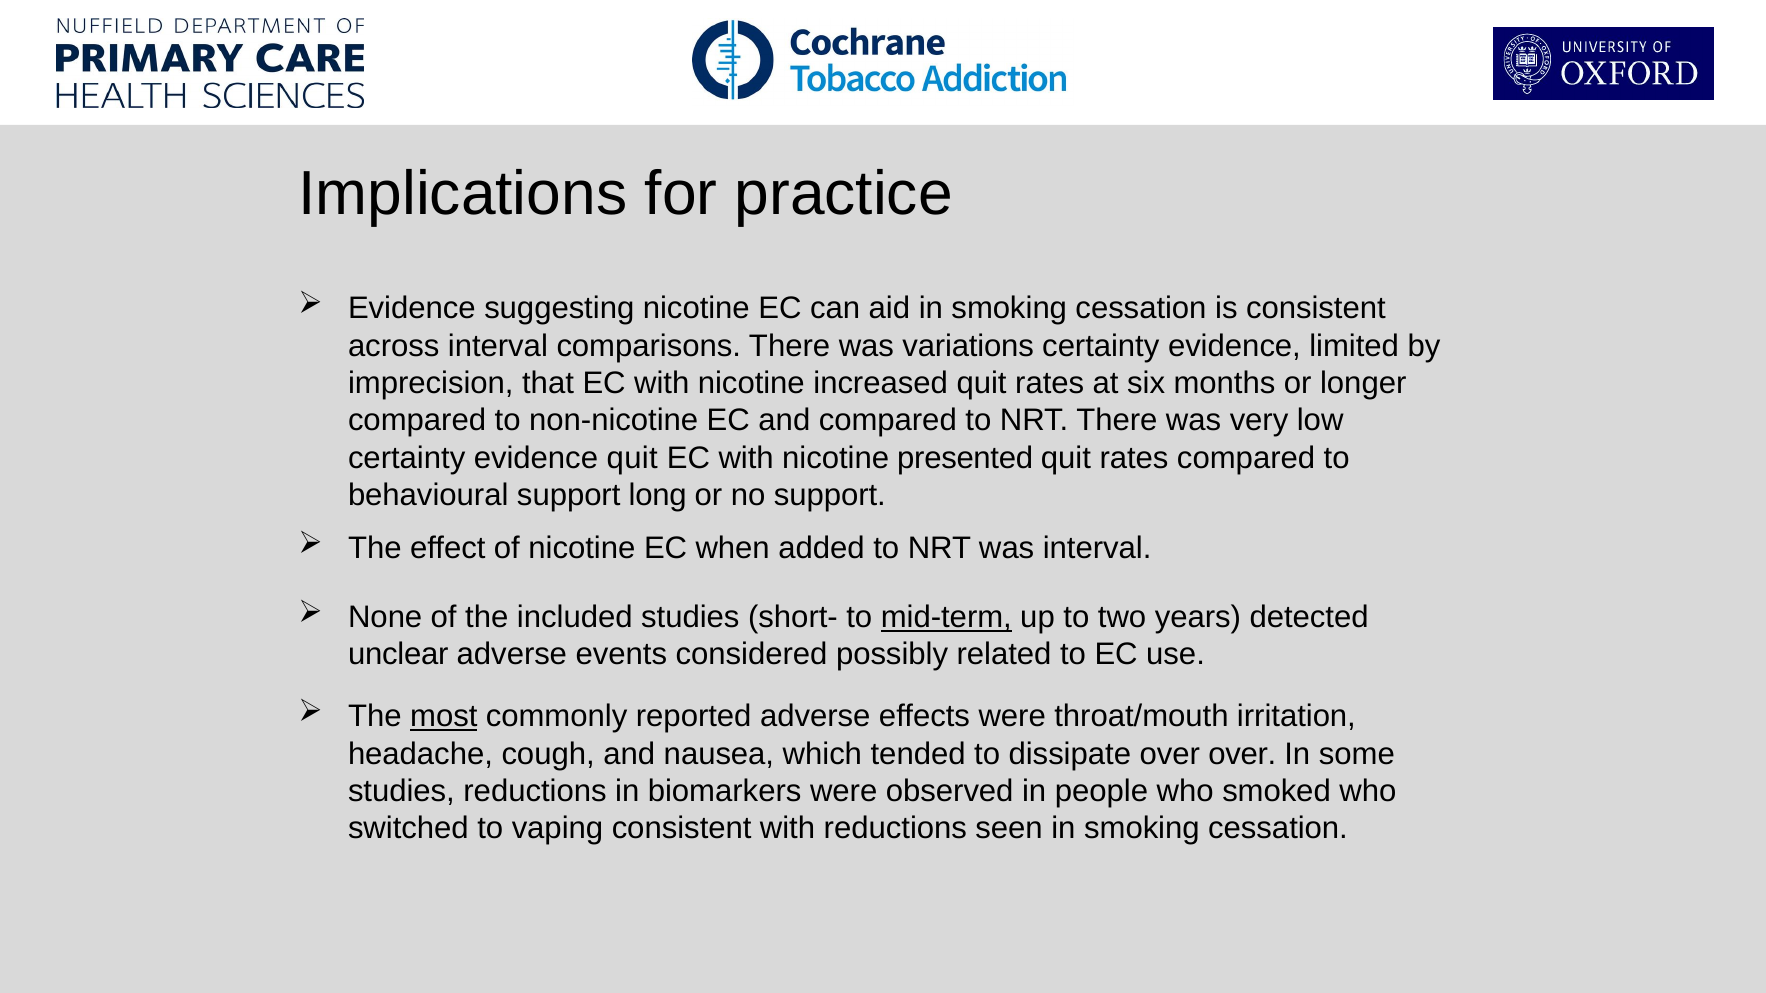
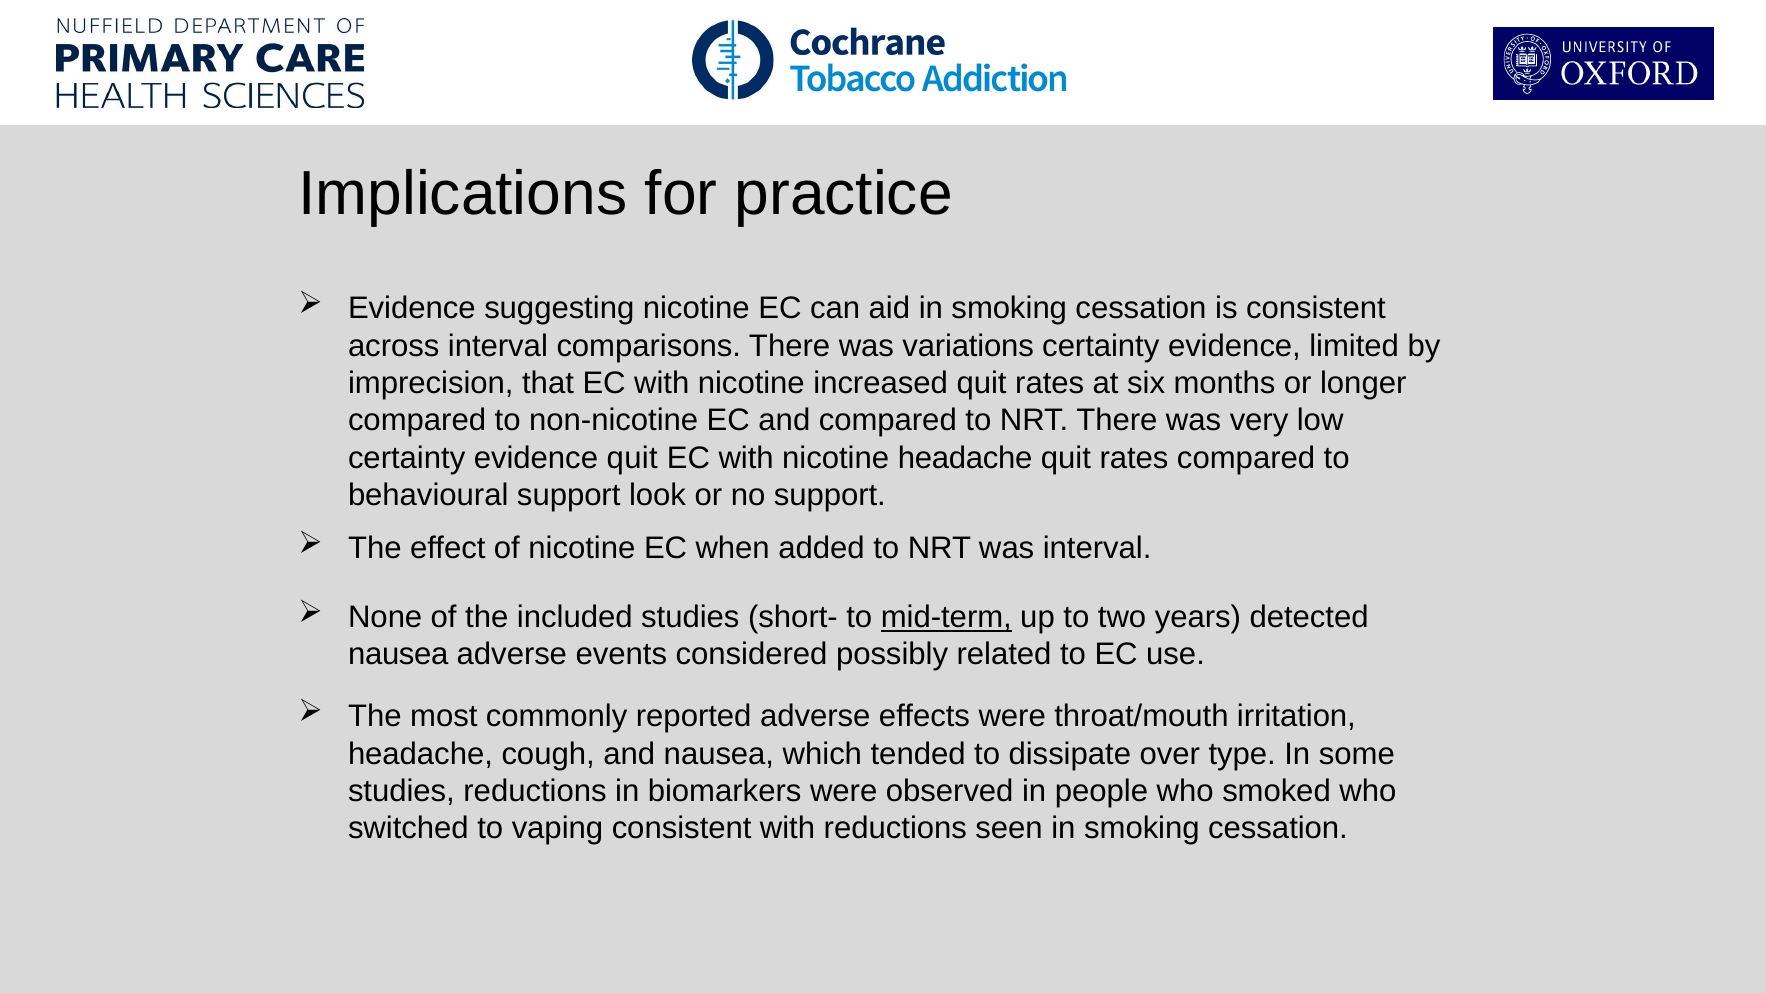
nicotine presented: presented -> headache
long: long -> look
unclear at (398, 655): unclear -> nausea
most underline: present -> none
over over: over -> type
